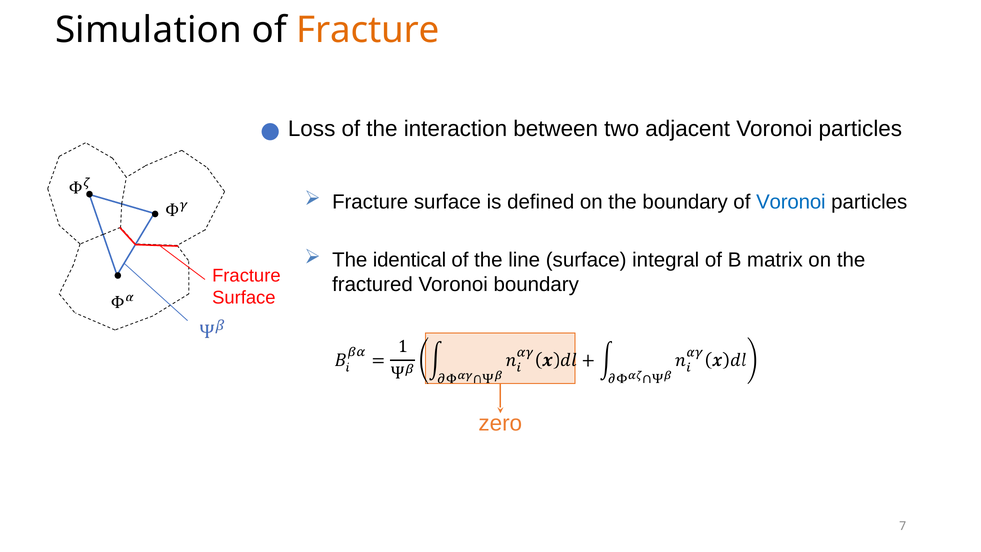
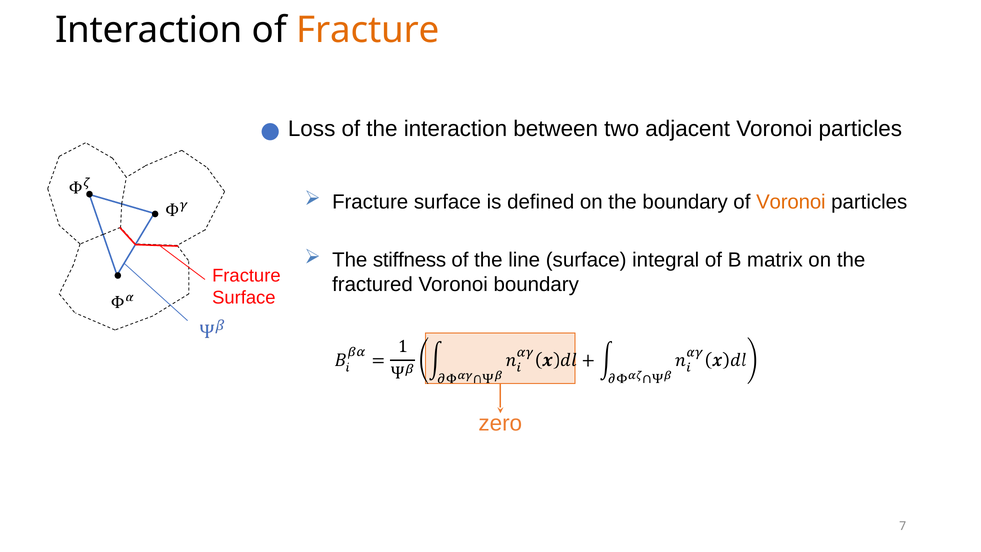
Simulation at (149, 30): Simulation -> Interaction
Voronoi at (791, 202) colour: blue -> orange
identical: identical -> stiffness
